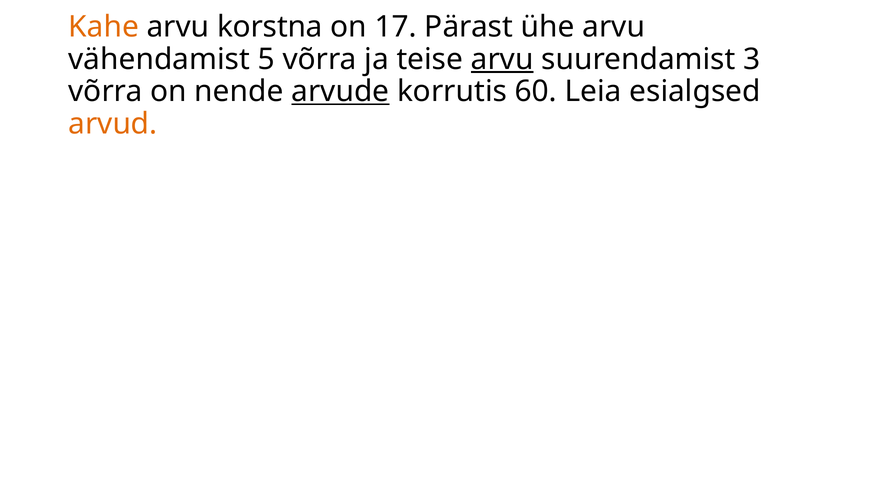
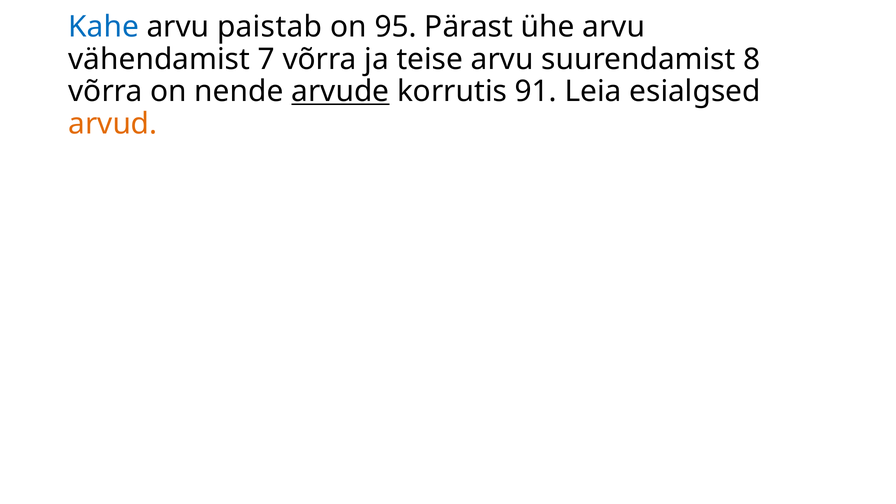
Kahe colour: orange -> blue
korstna: korstna -> paistab
17: 17 -> 95
5: 5 -> 7
arvu at (502, 59) underline: present -> none
3: 3 -> 8
60: 60 -> 91
